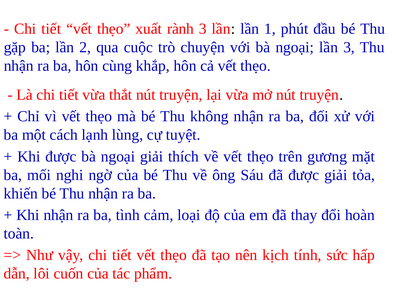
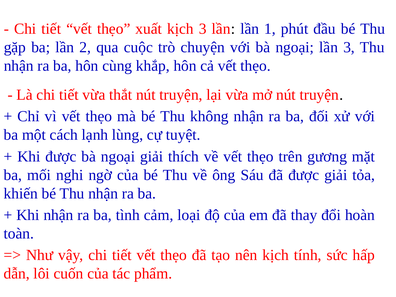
xuất rành: rành -> kịch
